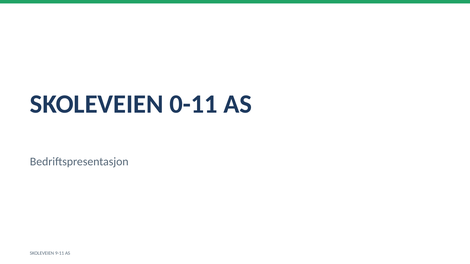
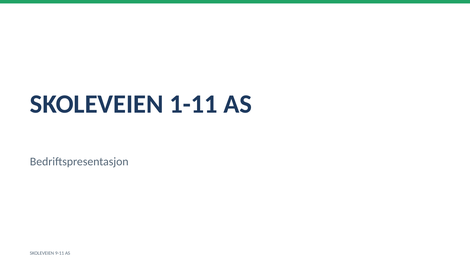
0-11: 0-11 -> 1-11
